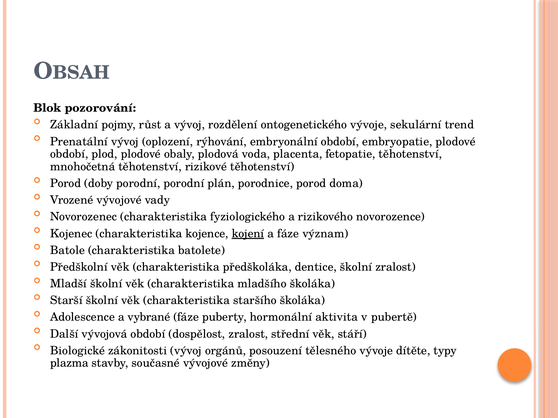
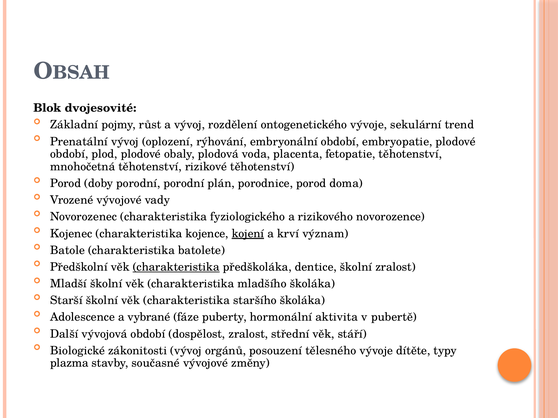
pozorování: pozorování -> dvojesovité
a fáze: fáze -> krví
charakteristika at (176, 267) underline: none -> present
